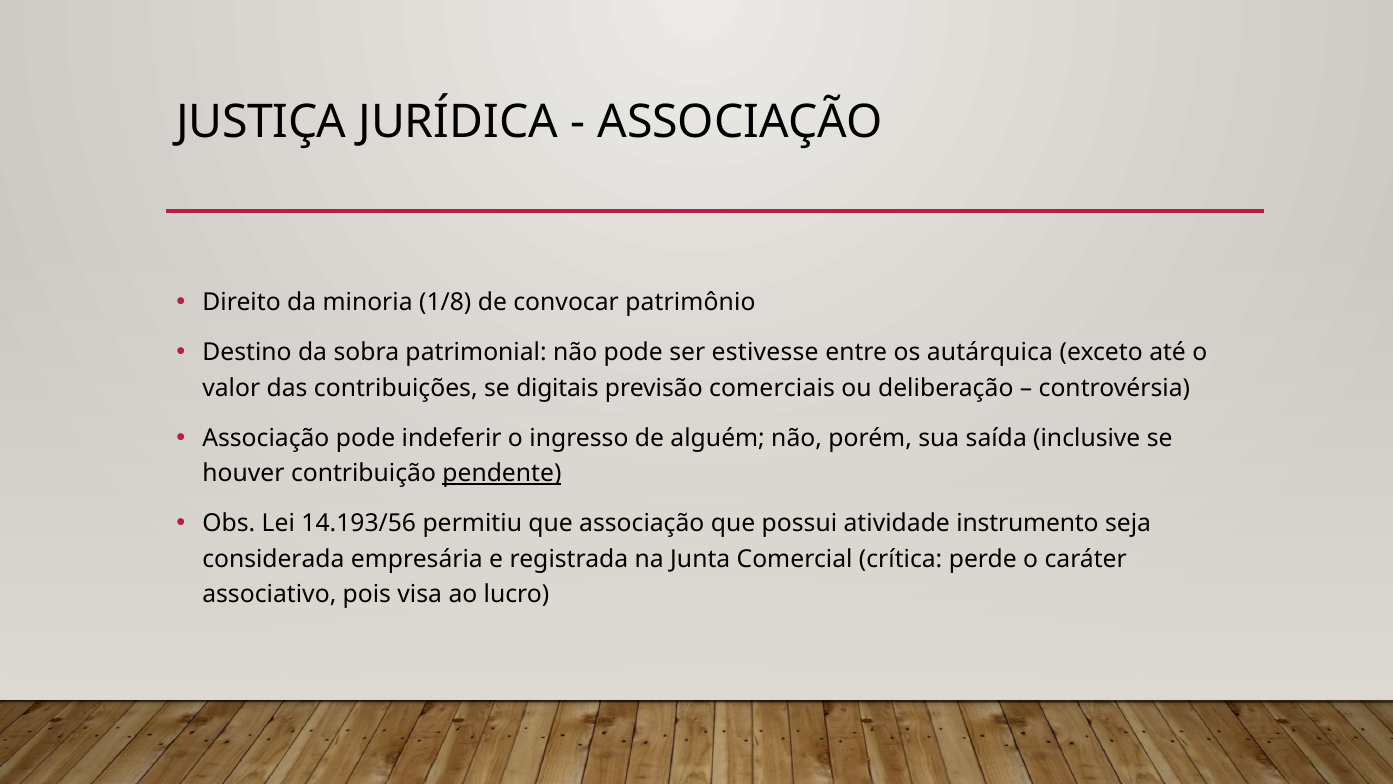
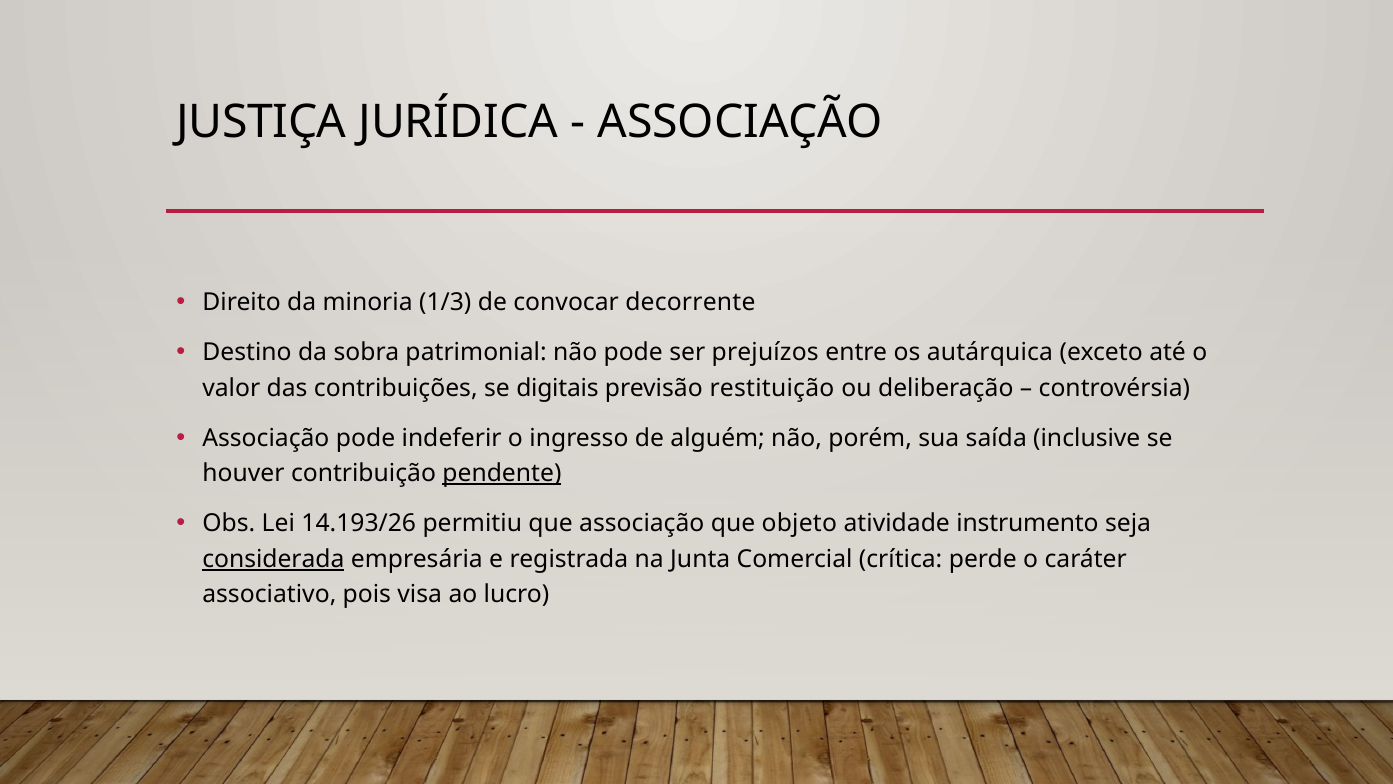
1/8: 1/8 -> 1/3
patrimônio: patrimônio -> decorrente
estivesse: estivesse -> prejuízos
comerciais: comerciais -> restituição
14.193/56: 14.193/56 -> 14.193/26
possui: possui -> objeto
considerada underline: none -> present
